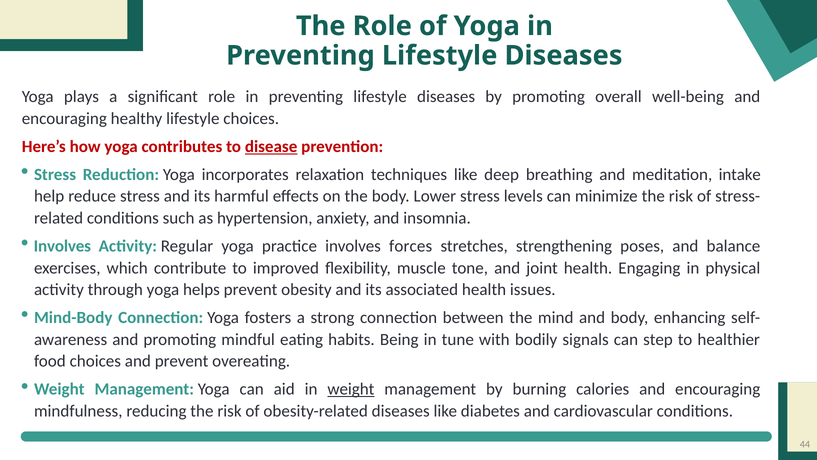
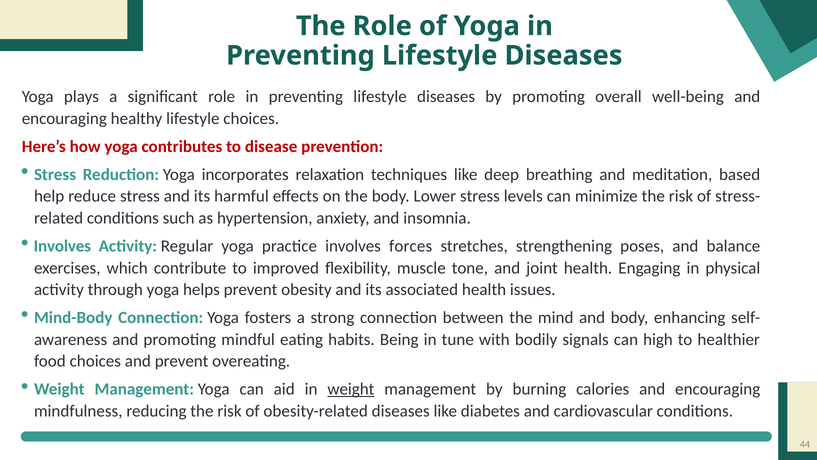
disease underline: present -> none
intake: intake -> based
step: step -> high
